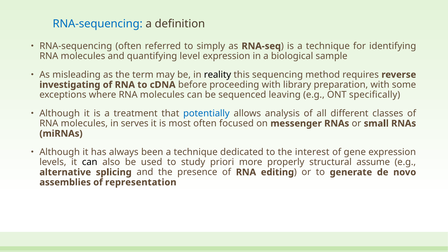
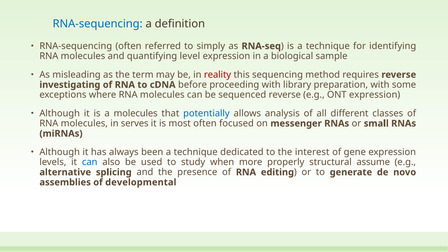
reality colour: black -> red
sequenced leaving: leaving -> reverse
ONT specifically: specifically -> expression
a treatment: treatment -> molecules
can at (90, 162) colour: black -> blue
priori: priori -> when
representation: representation -> developmental
